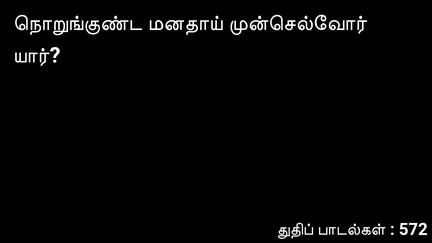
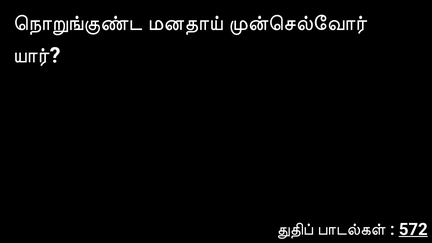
572 underline: none -> present
